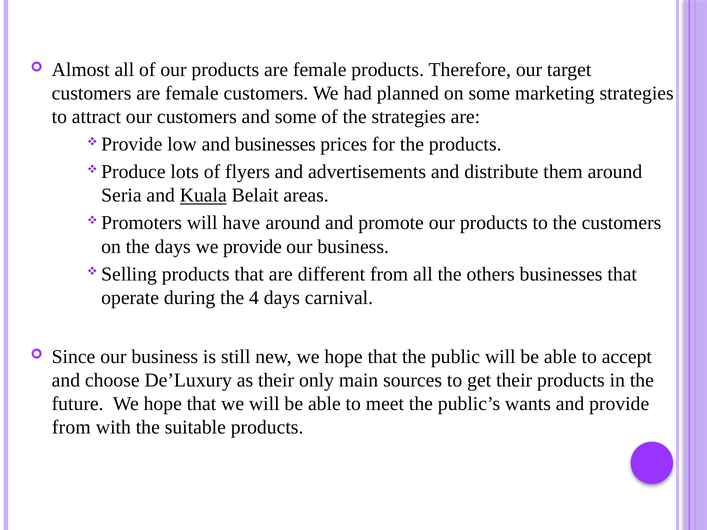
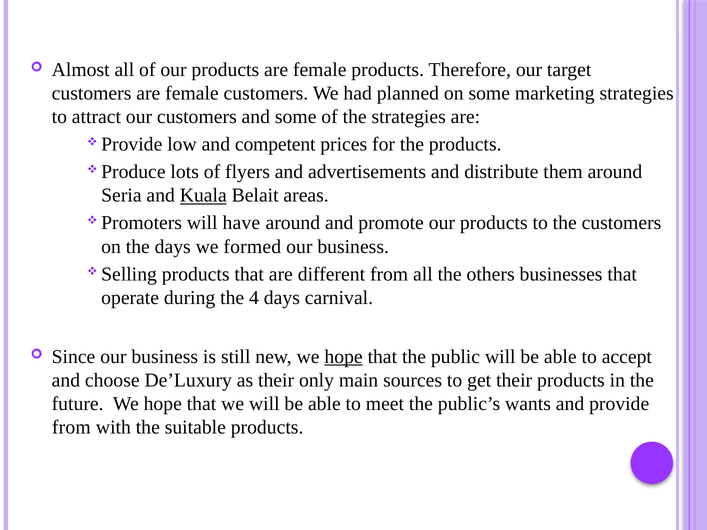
and businesses: businesses -> competent
we provide: provide -> formed
hope at (344, 357) underline: none -> present
